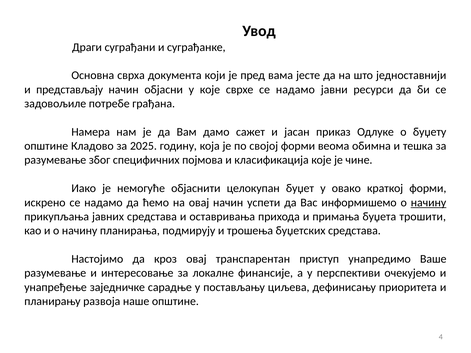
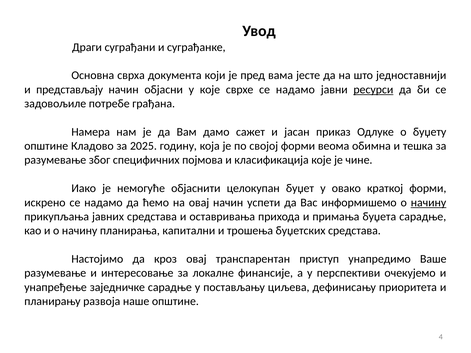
ресурси underline: none -> present
буџета трошити: трошити -> сарадње
подмирују: подмирују -> капитални
